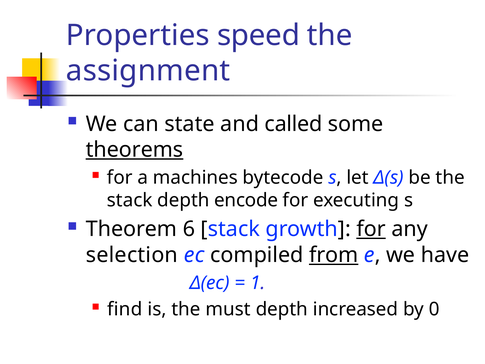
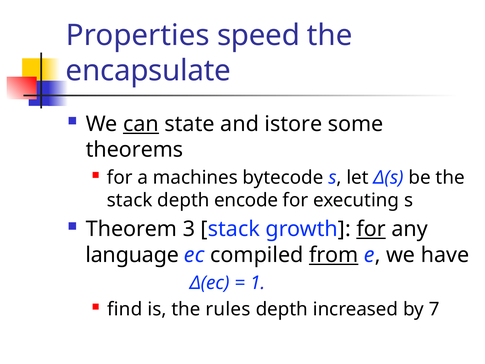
assignment: assignment -> encapsulate
can underline: none -> present
called: called -> istore
theorems underline: present -> none
6: 6 -> 3
selection: selection -> language
must: must -> rules
0: 0 -> 7
